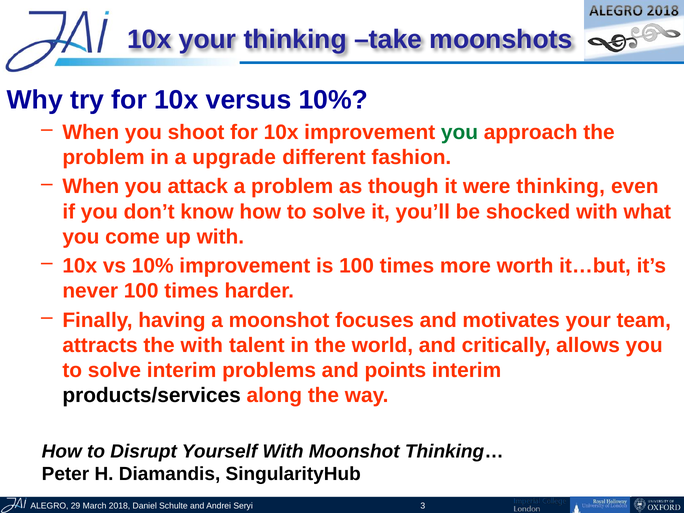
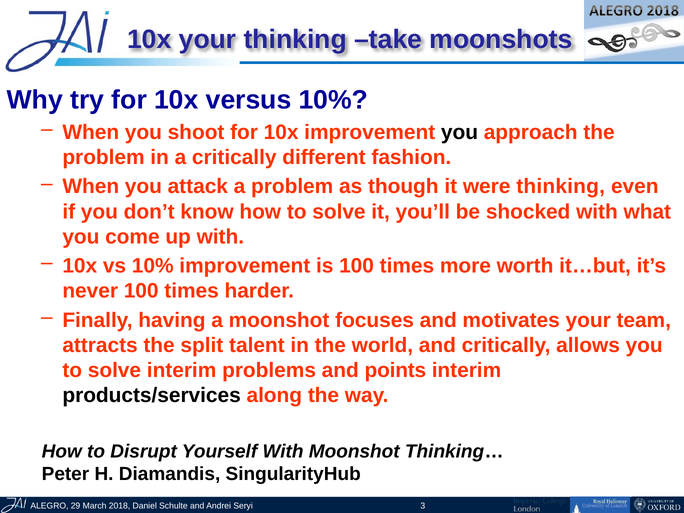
you at (459, 132) colour: green -> black
a upgrade: upgrade -> critically
the with: with -> split
